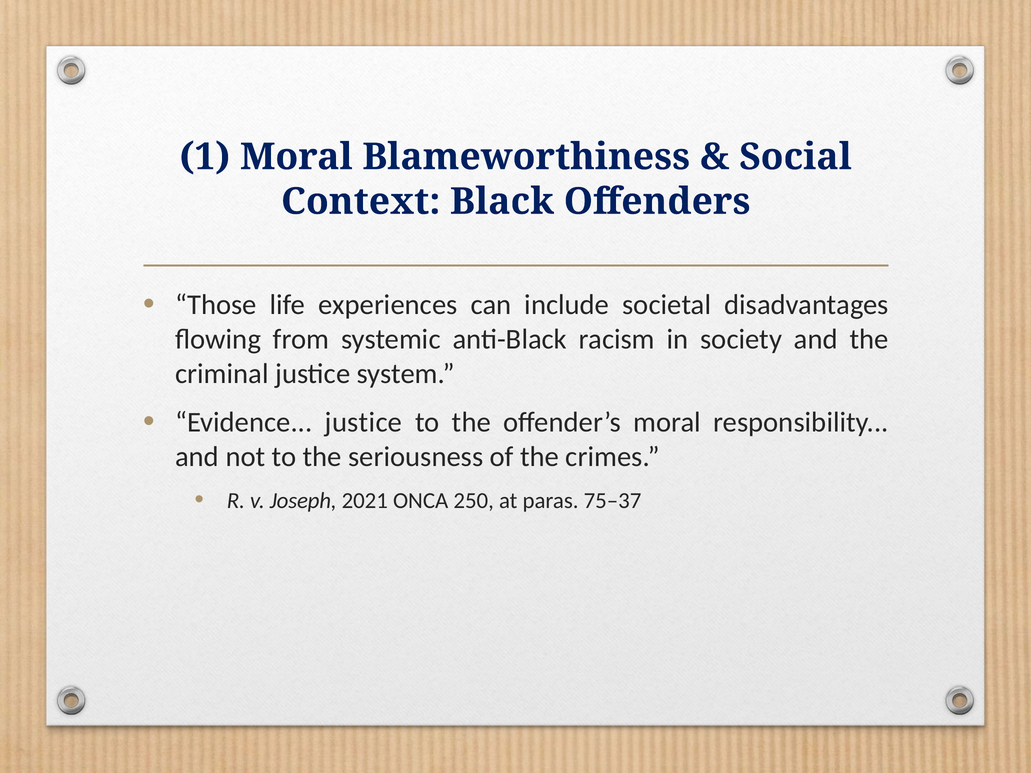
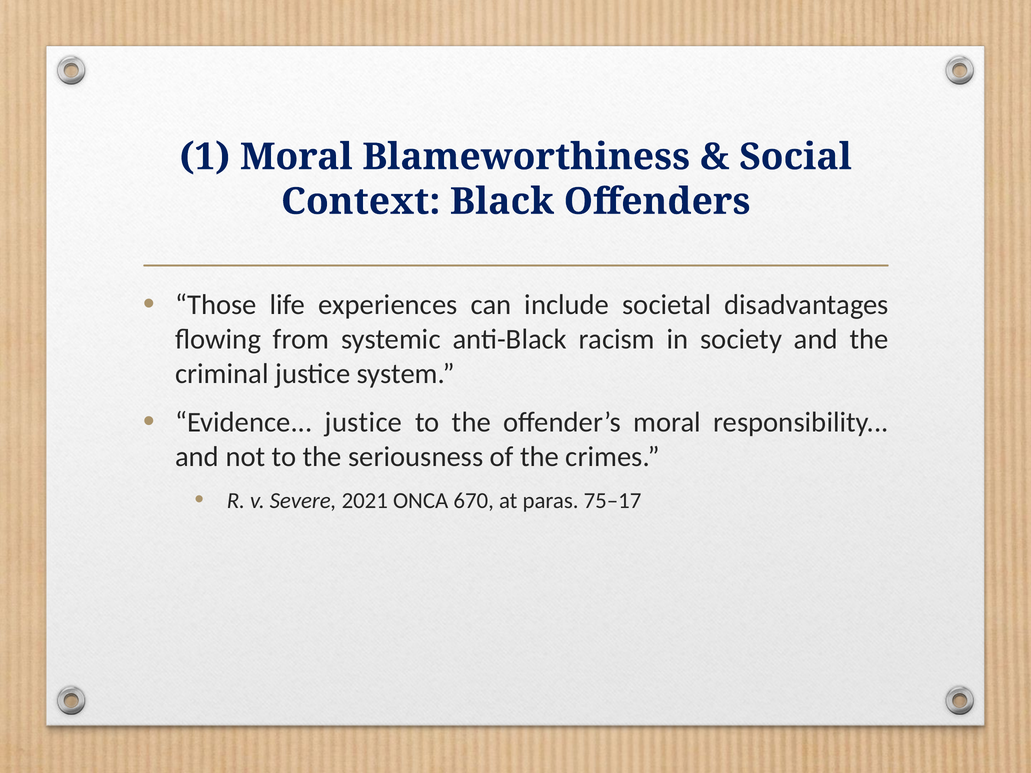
Joseph: Joseph -> Severe
250: 250 -> 670
75–37: 75–37 -> 75–17
